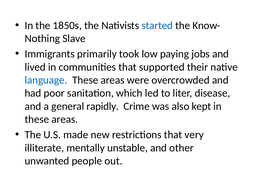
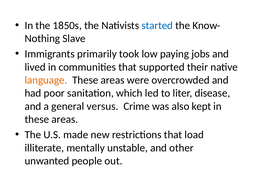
language colour: blue -> orange
rapidly: rapidly -> versus
very: very -> load
